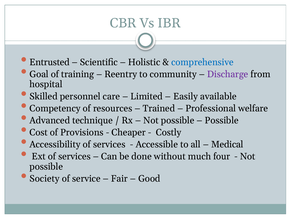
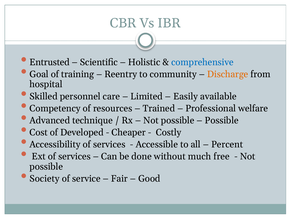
Discharge colour: purple -> orange
Provisions: Provisions -> Developed
Medical: Medical -> Percent
four: four -> free
